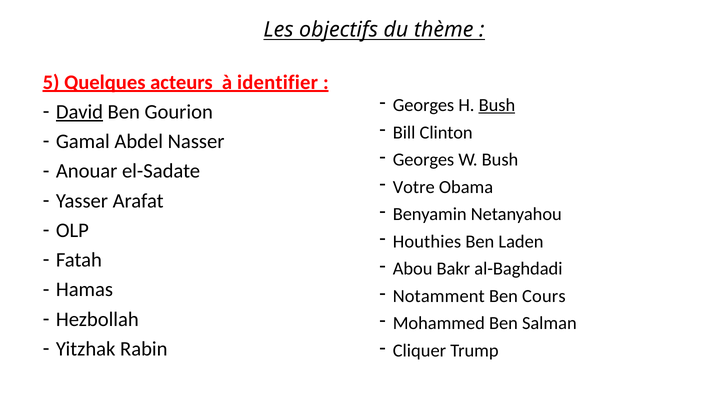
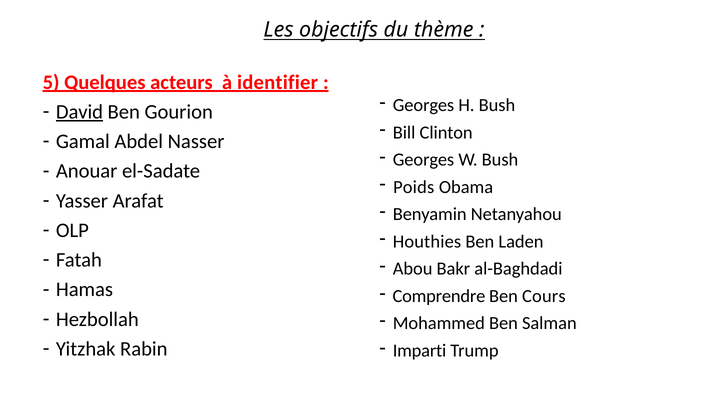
Bush at (497, 105) underline: present -> none
Votre: Votre -> Poids
Notamment: Notamment -> Comprendre
Cliquer: Cliquer -> Imparti
